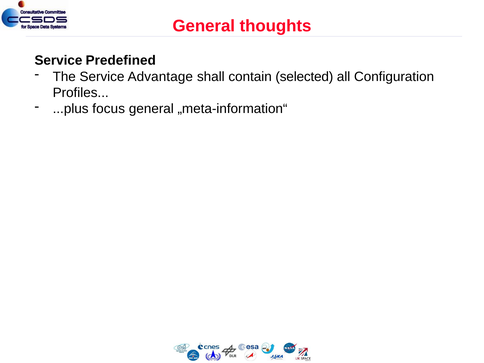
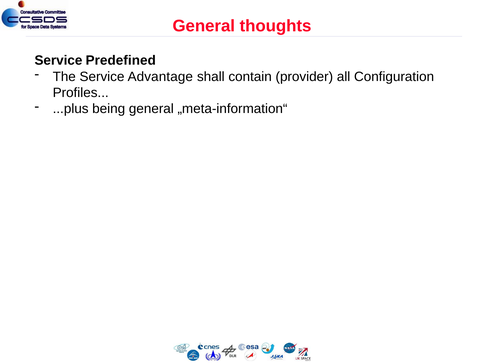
selected: selected -> provider
focus: focus -> being
